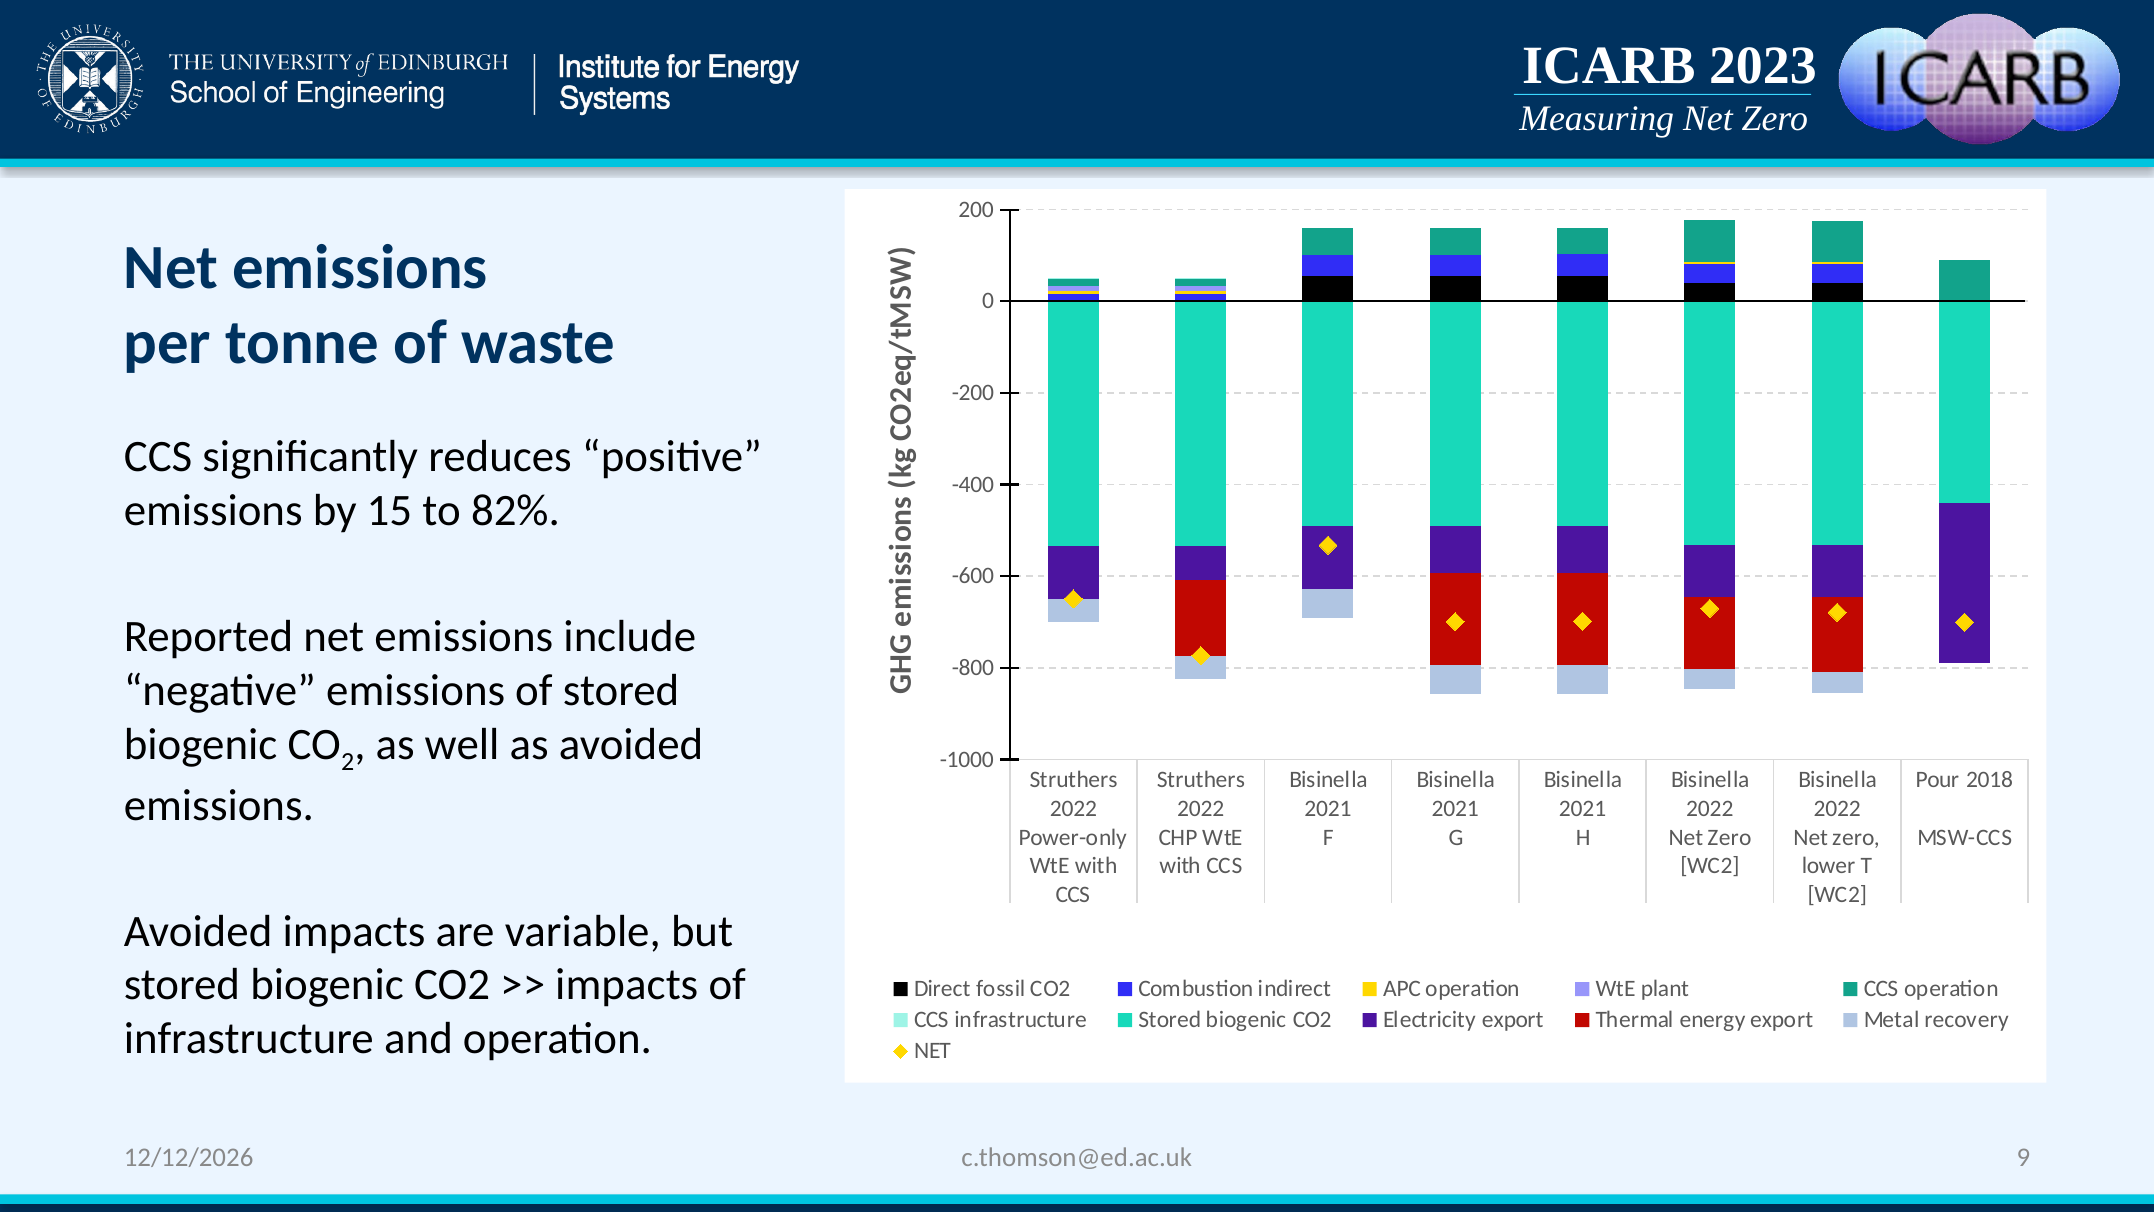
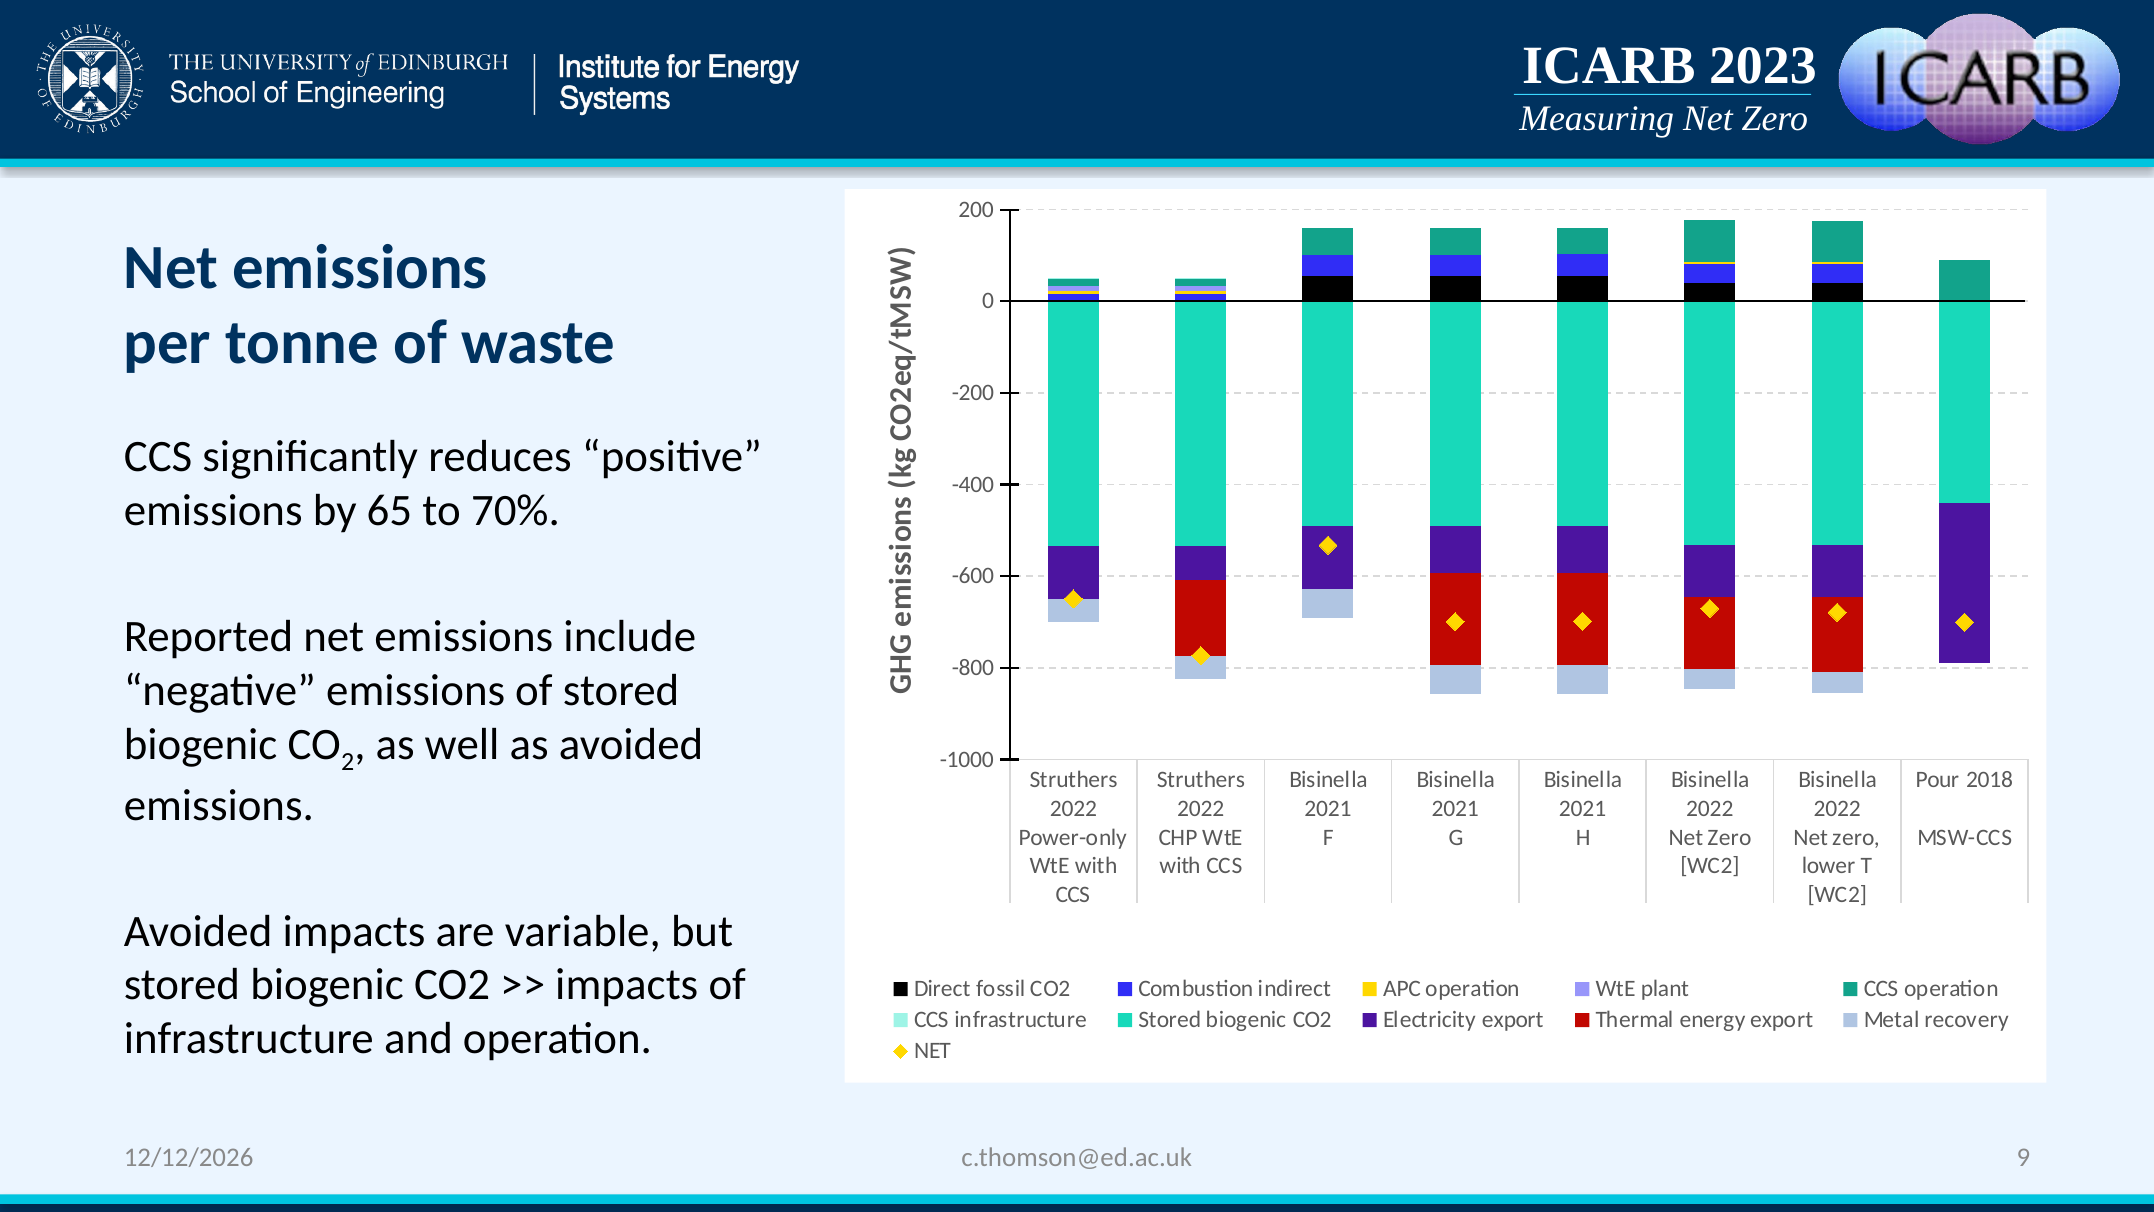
15: 15 -> 65
82%: 82% -> 70%
